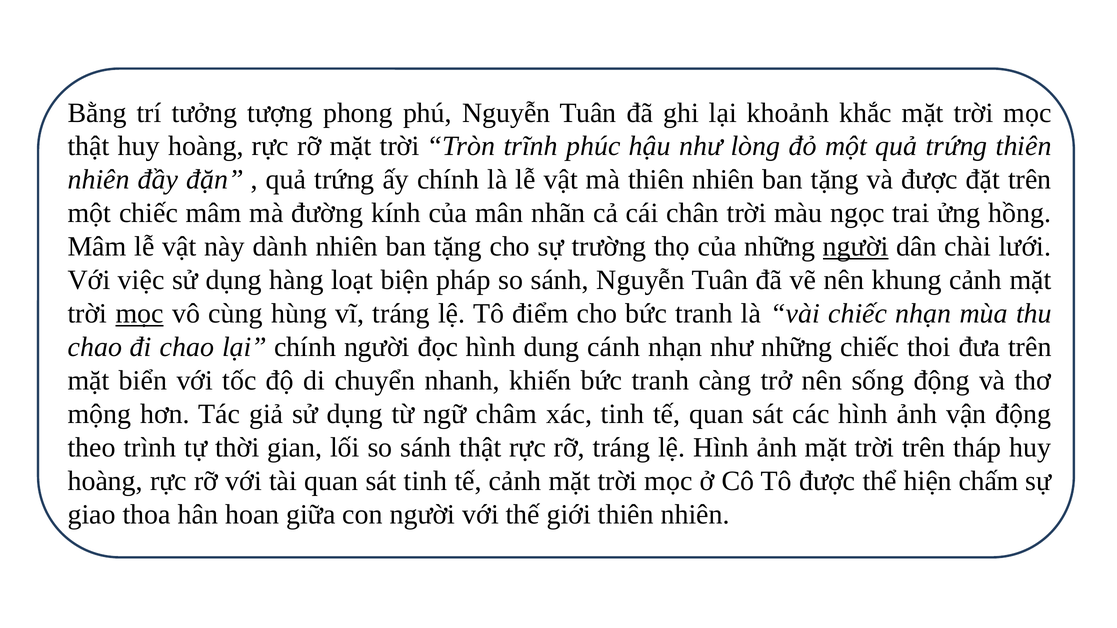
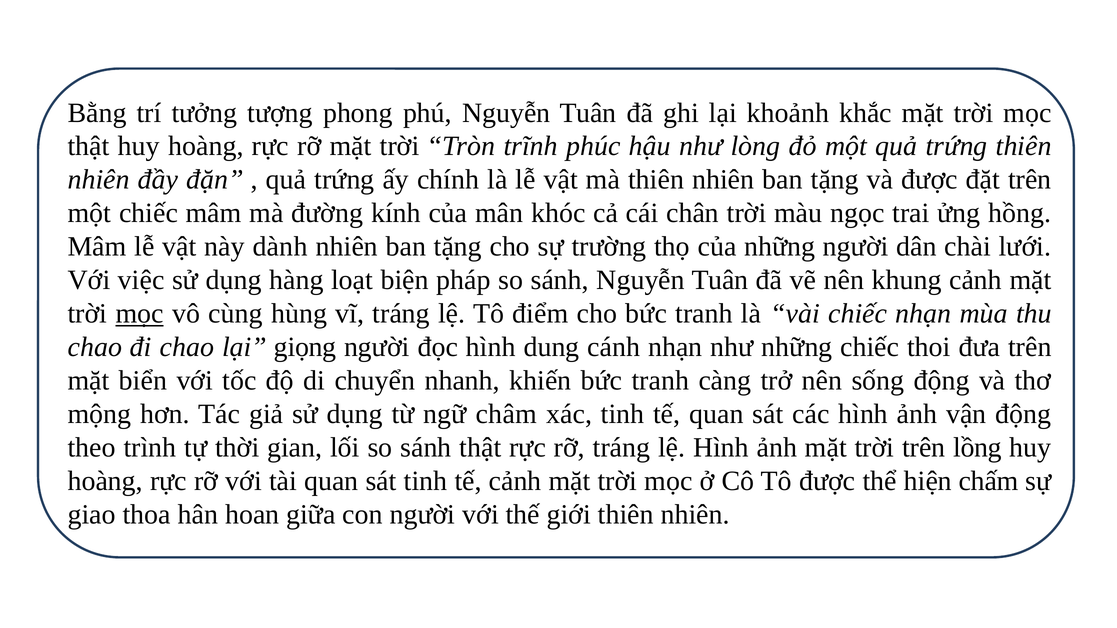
nhãn: nhãn -> khóc
người at (856, 247) underline: present -> none
lại chính: chính -> giọng
tháp: tháp -> lồng
